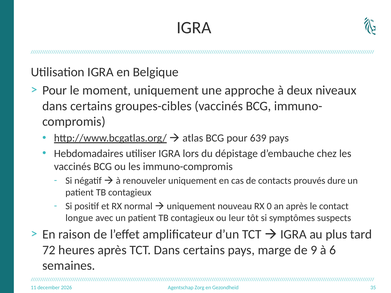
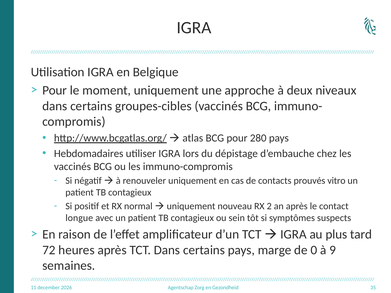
639: 639 -> 280
dure: dure -> vitro
0: 0 -> 2
leur: leur -> sein
9: 9 -> 0
6: 6 -> 9
